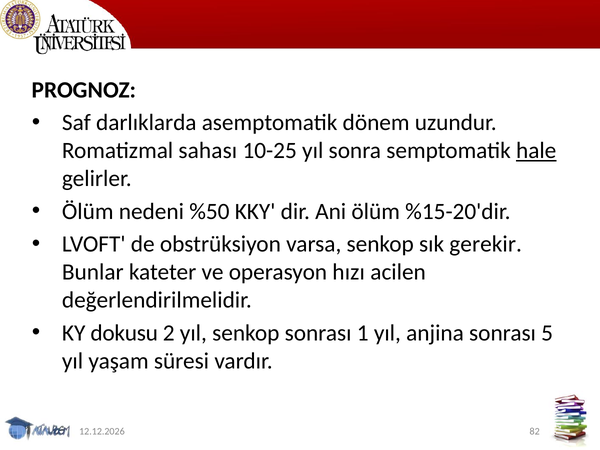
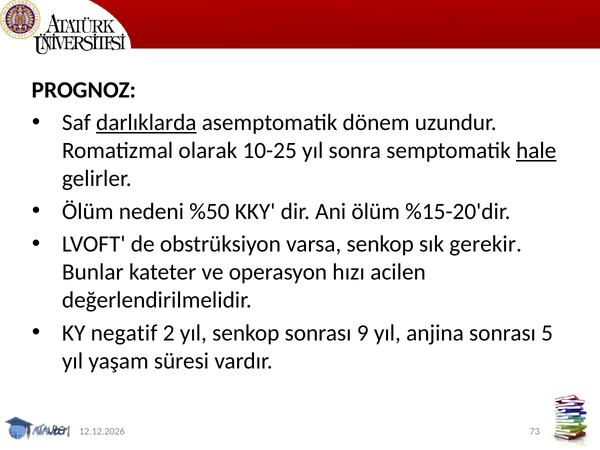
darlıklarda underline: none -> present
sahası: sahası -> olarak
dokusu: dokusu -> negatif
1: 1 -> 9
82: 82 -> 73
